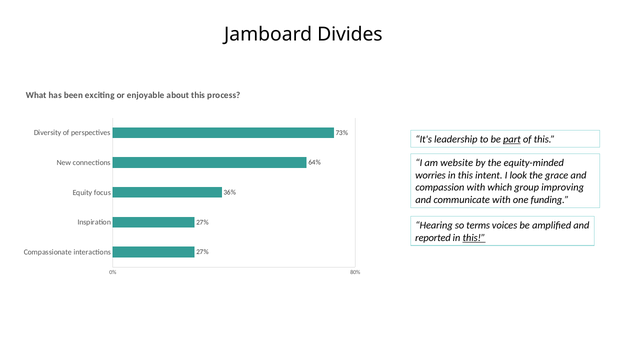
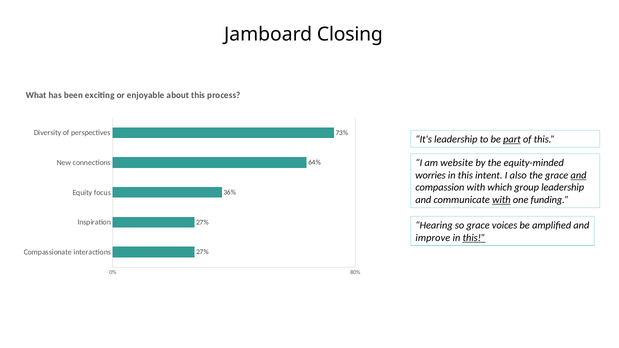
Divides: Divides -> Closing
look: look -> also
and at (579, 175) underline: none -> present
group improving: improving -> leadership
with at (501, 200) underline: none -> present
so terms: terms -> grace
reported: reported -> improve
